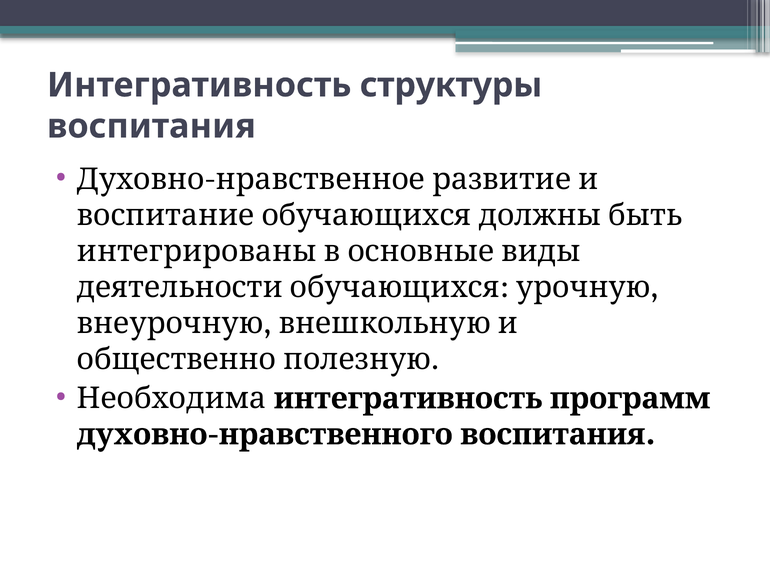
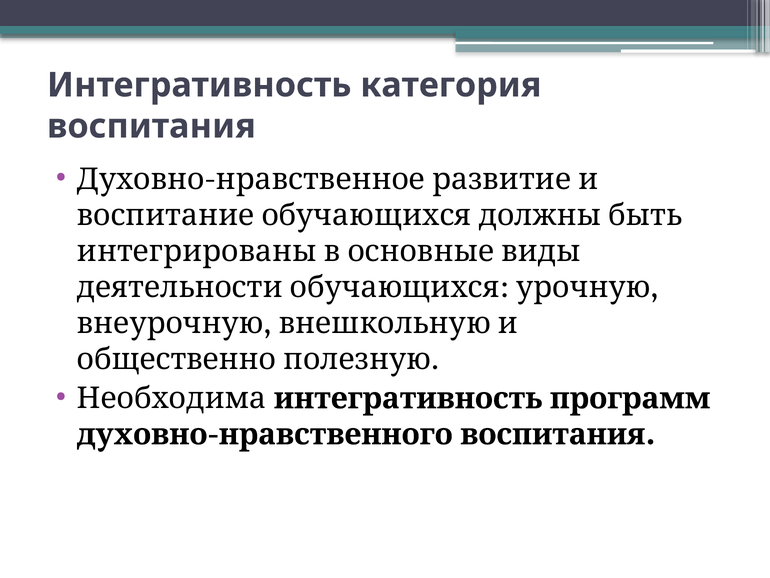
структуры: структуры -> категория
